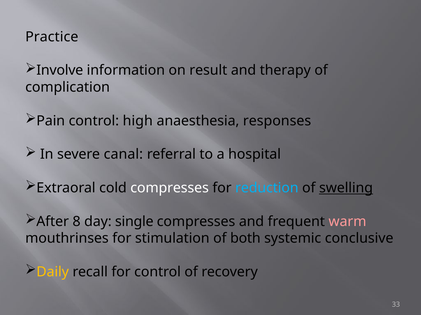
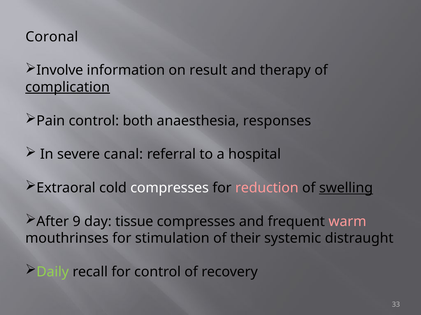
Practice: Practice -> Coronal
complication underline: none -> present
high: high -> both
reduction colour: light blue -> pink
8: 8 -> 9
single: single -> tissue
both: both -> their
conclusive: conclusive -> distraught
Daily colour: yellow -> light green
